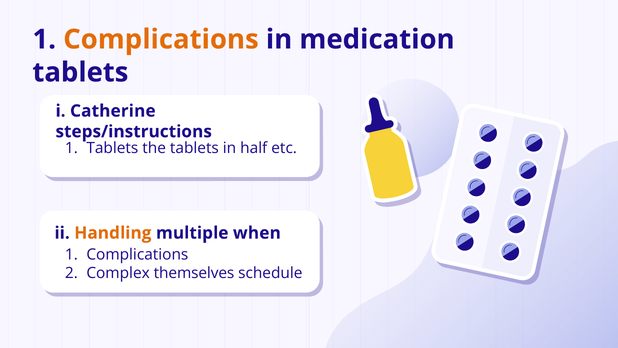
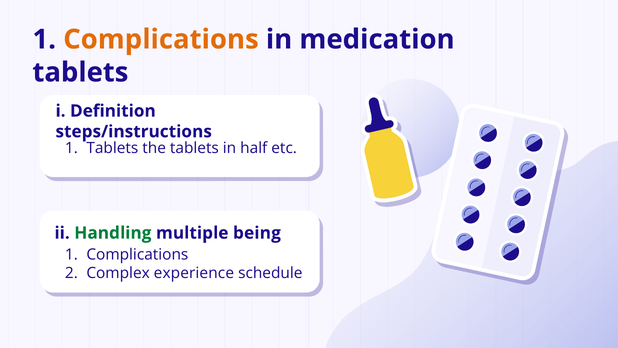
Catherine: Catherine -> Definition
Handling colour: orange -> green
when: when -> being
themselves: themselves -> experience
